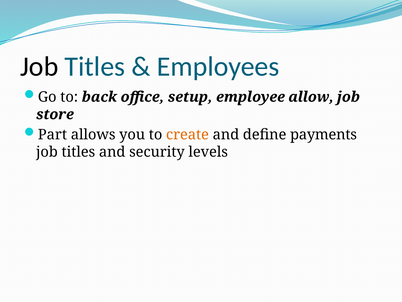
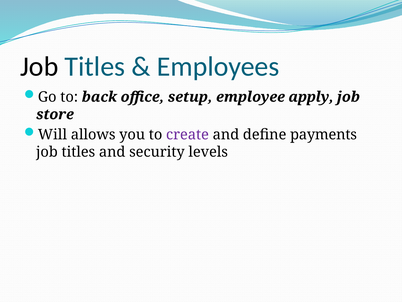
allow: allow -> apply
Part: Part -> Will
create colour: orange -> purple
